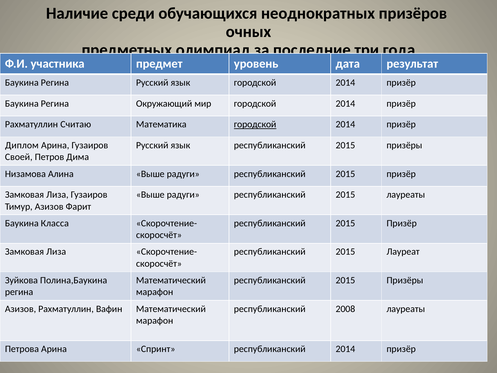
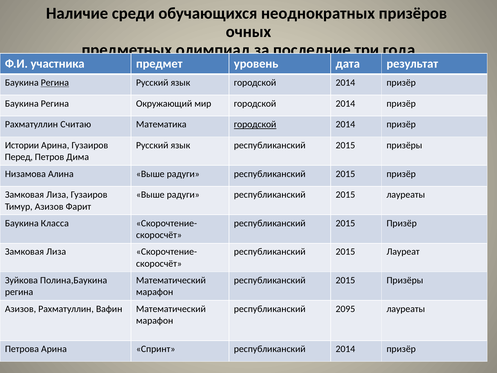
Регина at (55, 83) underline: none -> present
Диплом: Диплом -> Истории
Своей: Своей -> Перед
2008: 2008 -> 2095
